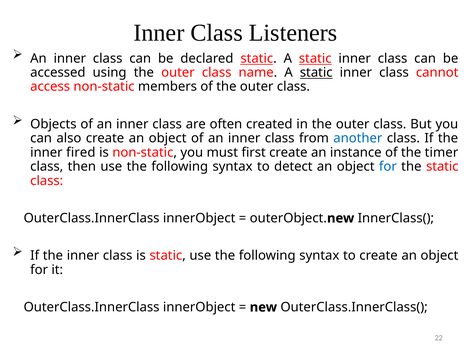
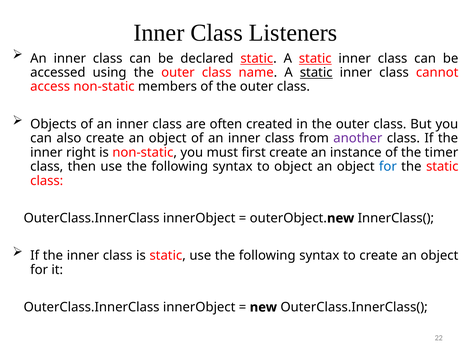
another colour: blue -> purple
fired: fired -> right
to detect: detect -> object
